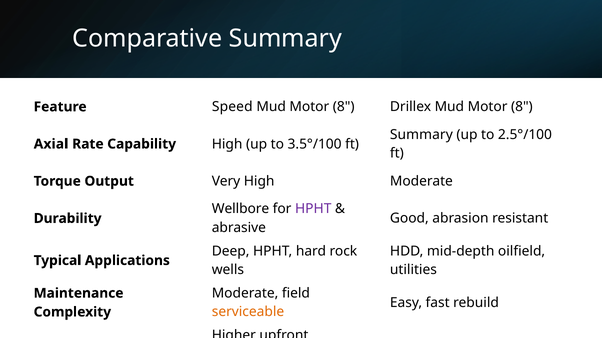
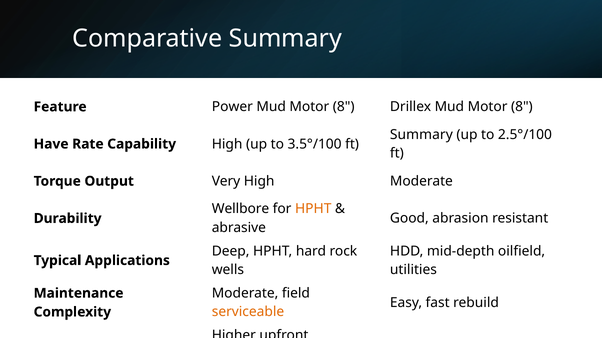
Speed: Speed -> Power
Axial: Axial -> Have
HPHT at (313, 209) colour: purple -> orange
